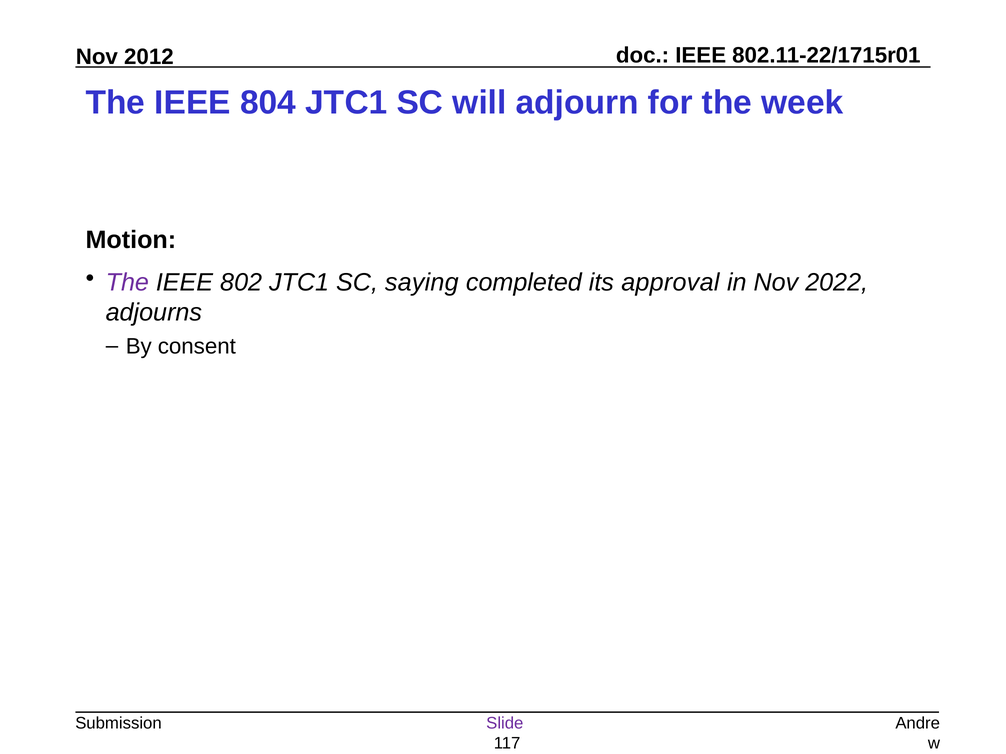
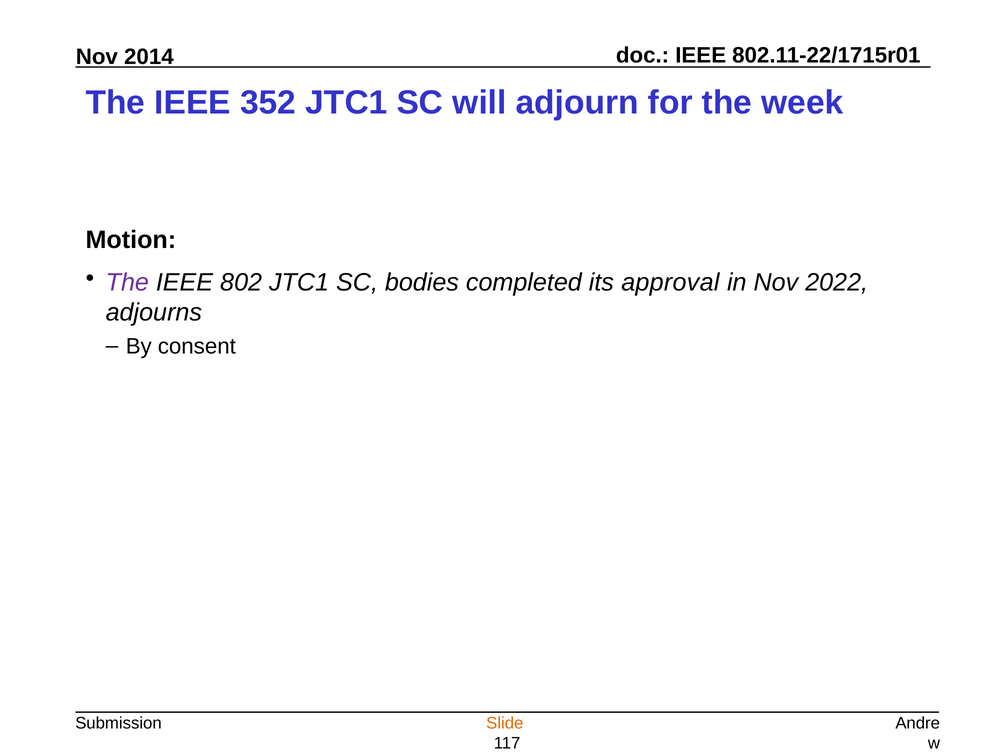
2012: 2012 -> 2014
804: 804 -> 352
saying: saying -> bodies
Slide colour: purple -> orange
